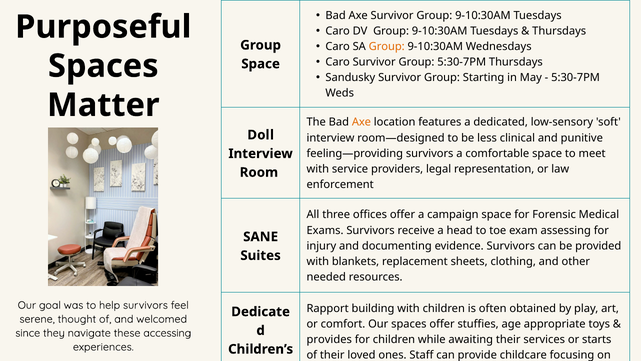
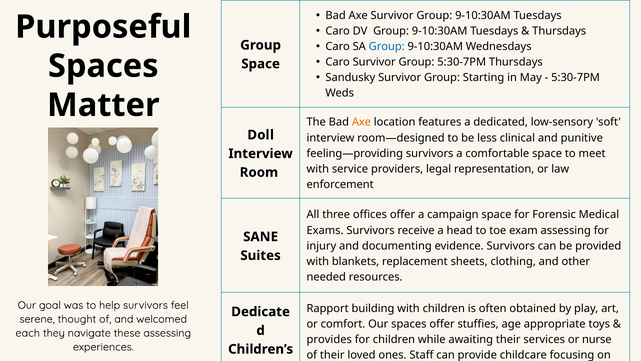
Group at (387, 46) colour: orange -> blue
since: since -> each
these accessing: accessing -> assessing
starts: starts -> nurse
